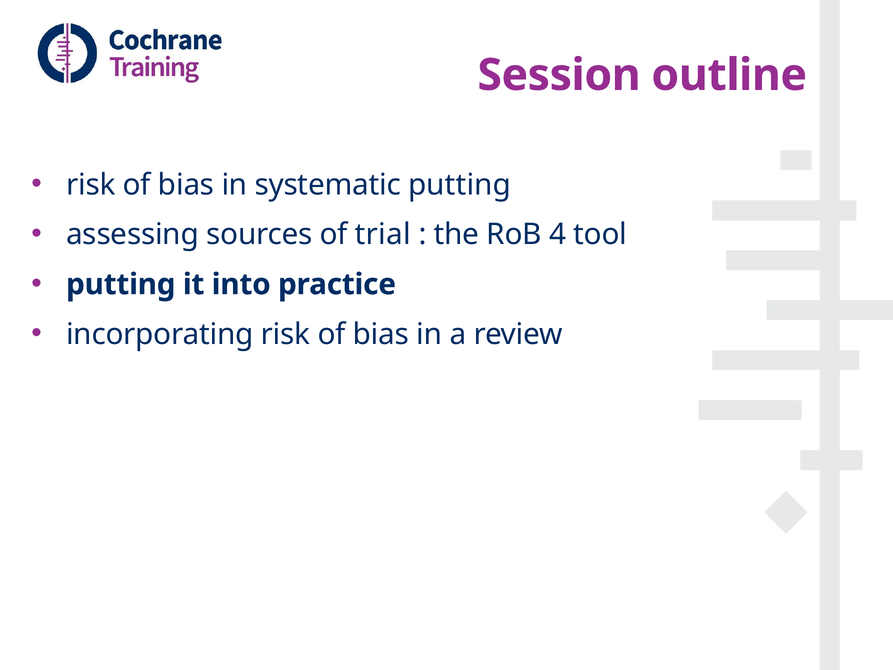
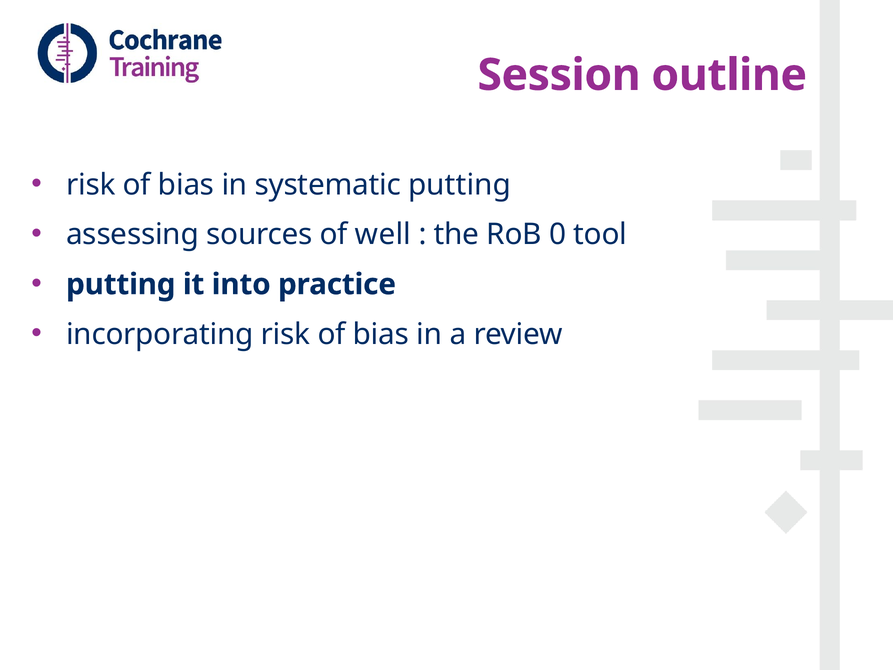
trial: trial -> well
4: 4 -> 0
